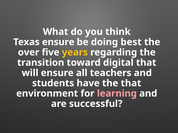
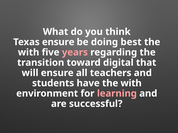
over at (29, 53): over -> with
years colour: yellow -> pink
have the that: that -> with
